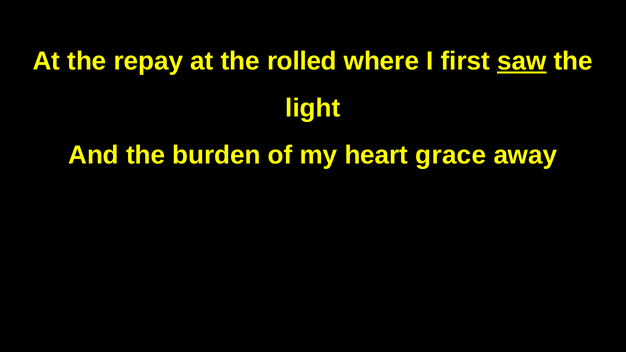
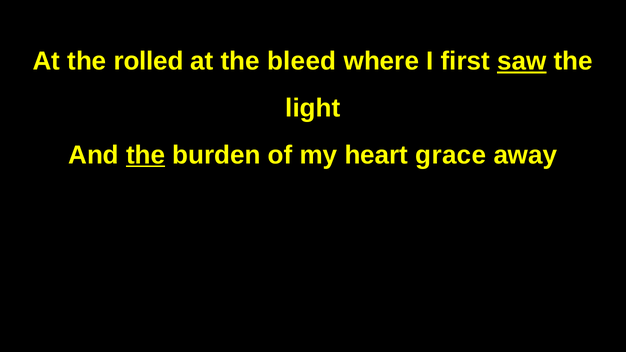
repay: repay -> rolled
rolled: rolled -> bleed
the at (146, 155) underline: none -> present
